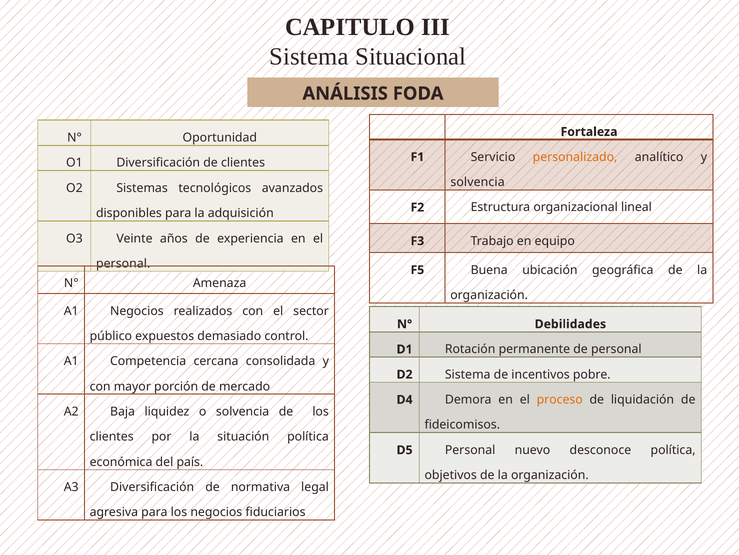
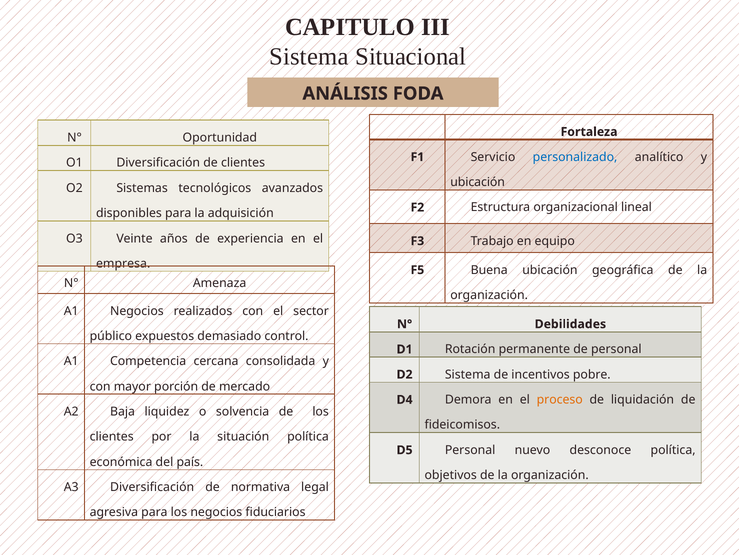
personalizado colour: orange -> blue
solvencia at (478, 182): solvencia -> ubicación
personal at (123, 263): personal -> empresa
